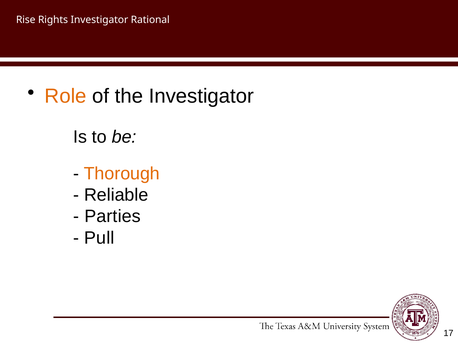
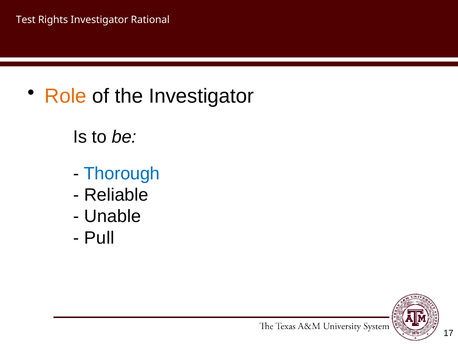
Rise: Rise -> Test
Thorough colour: orange -> blue
Parties: Parties -> Unable
